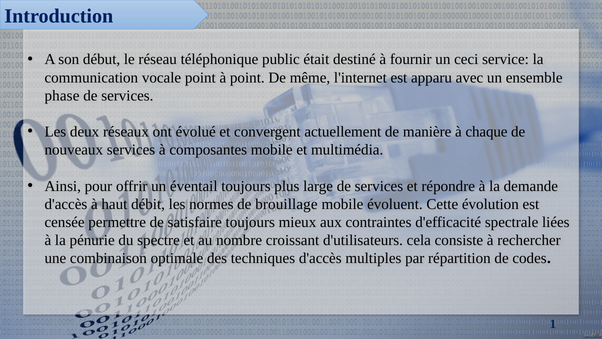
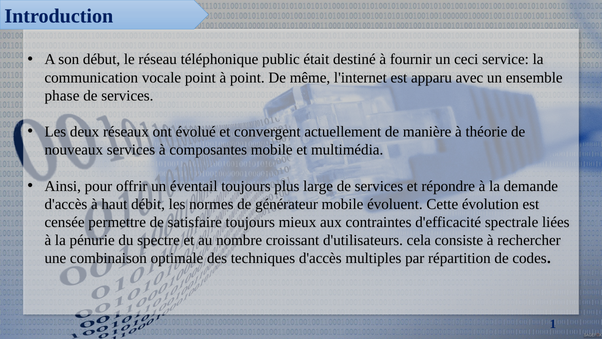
chaque: chaque -> théorie
brouillage: brouillage -> générateur
